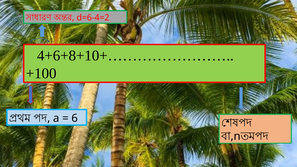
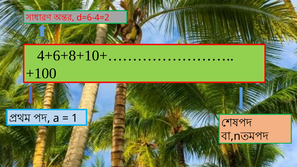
6: 6 -> 1
